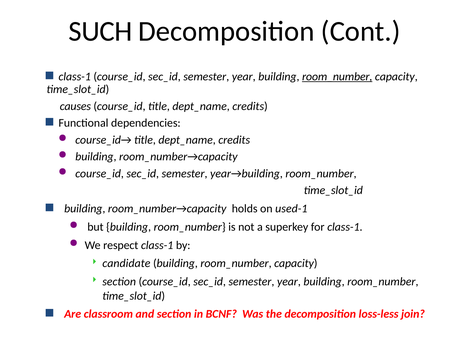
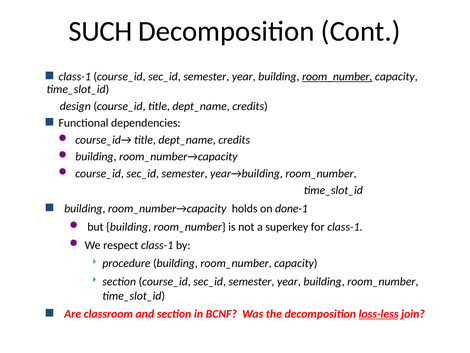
causes: causes -> design
used-1: used-1 -> done-1
candidate: candidate -> procedure
loss-less underline: none -> present
